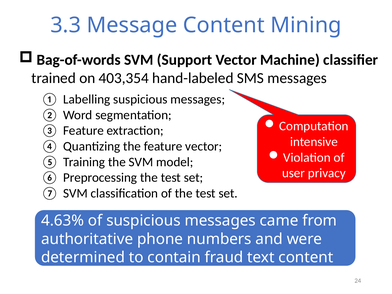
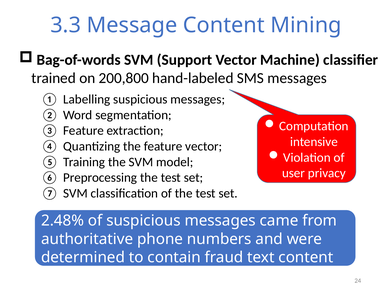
403,354: 403,354 -> 200,800
4.63%: 4.63% -> 2.48%
